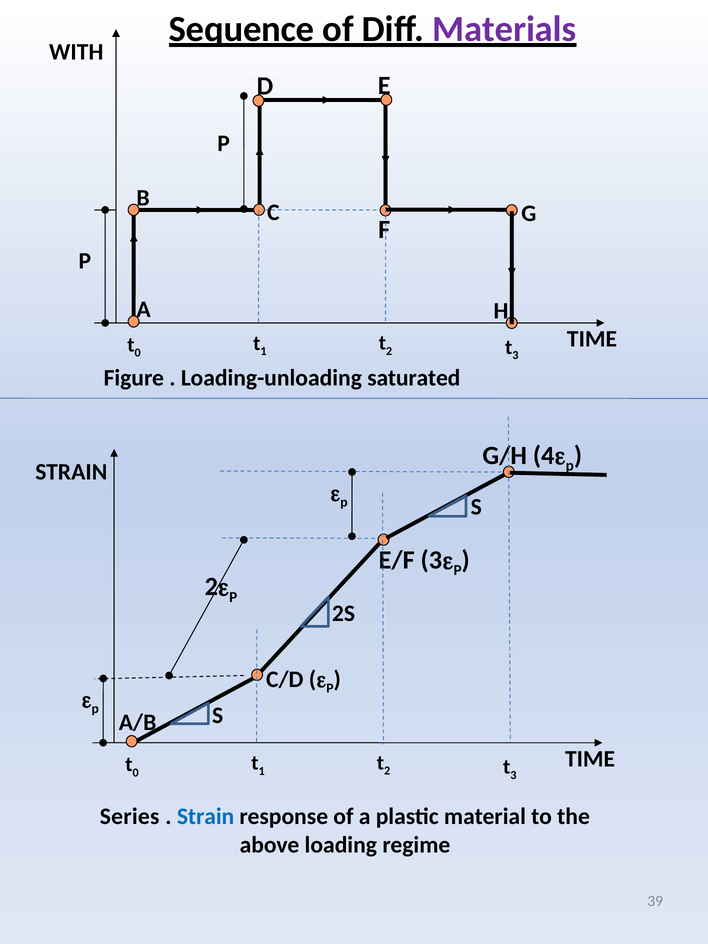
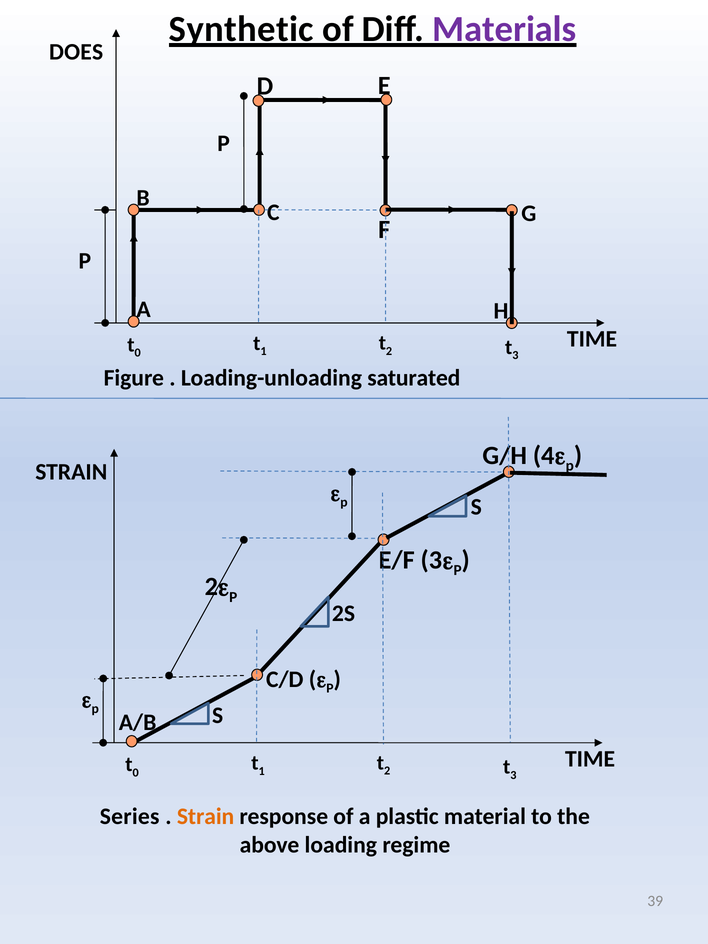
Sequence: Sequence -> Synthetic
WITH: WITH -> DOES
Strain at (206, 817) colour: blue -> orange
